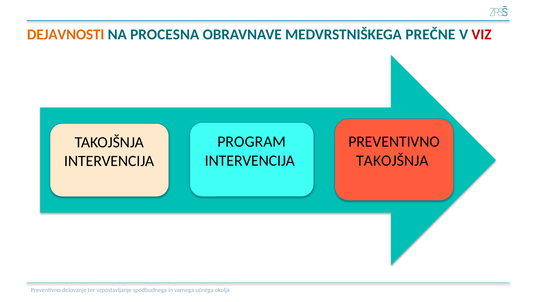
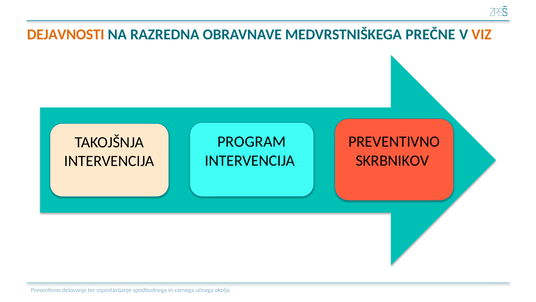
PROCESNA: PROCESNA -> RAZREDNA
VIZ colour: red -> orange
TAKOJŠNJA at (392, 160): TAKOJŠNJA -> SKRBNIKOV
